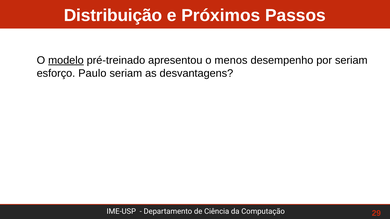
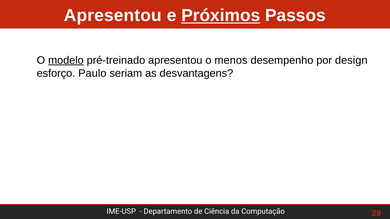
Distribuição at (113, 16): Distribuição -> Apresentou
Próximos underline: none -> present
por seriam: seriam -> design
